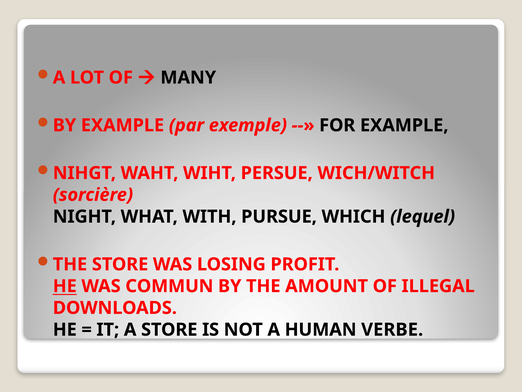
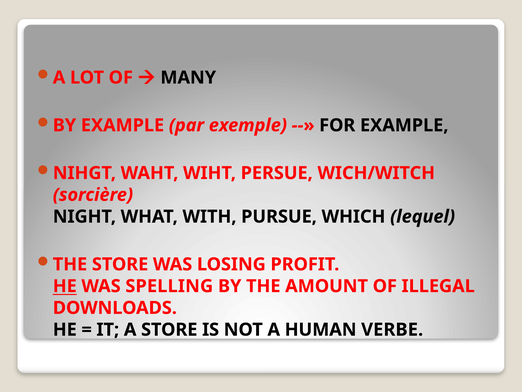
COMMUN: COMMUN -> SPELLING
